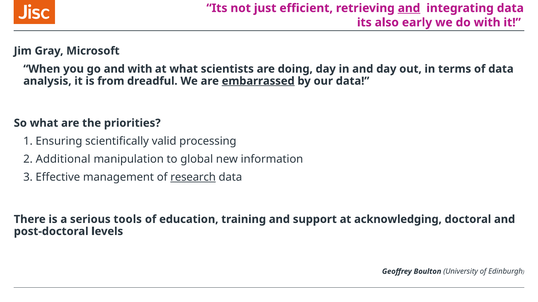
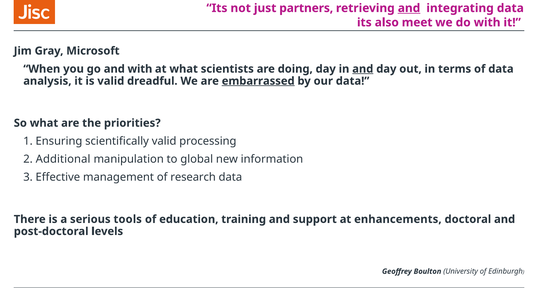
efficient: efficient -> partners
early: early -> meet
and at (363, 69) underline: none -> present
is from: from -> valid
research underline: present -> none
acknowledging: acknowledging -> enhancements
